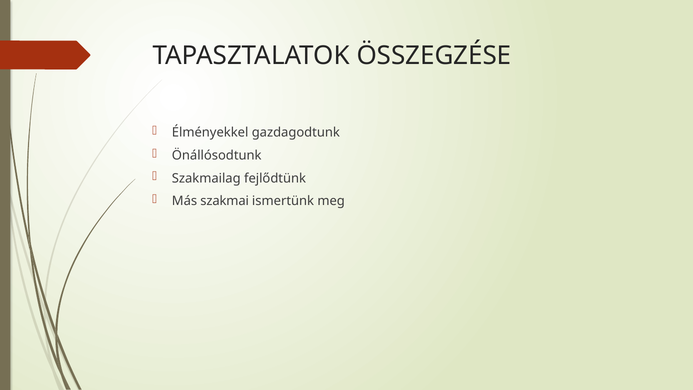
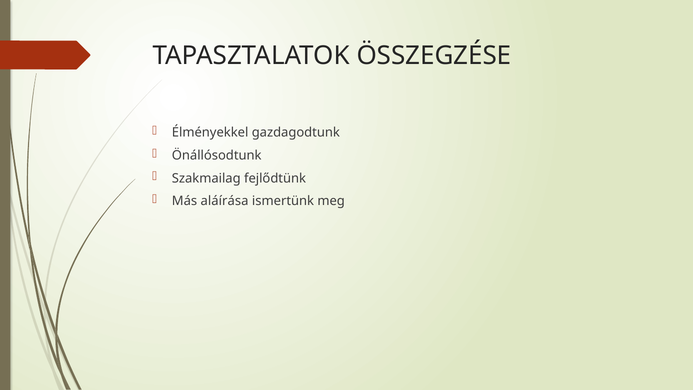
szakmai: szakmai -> aláírása
